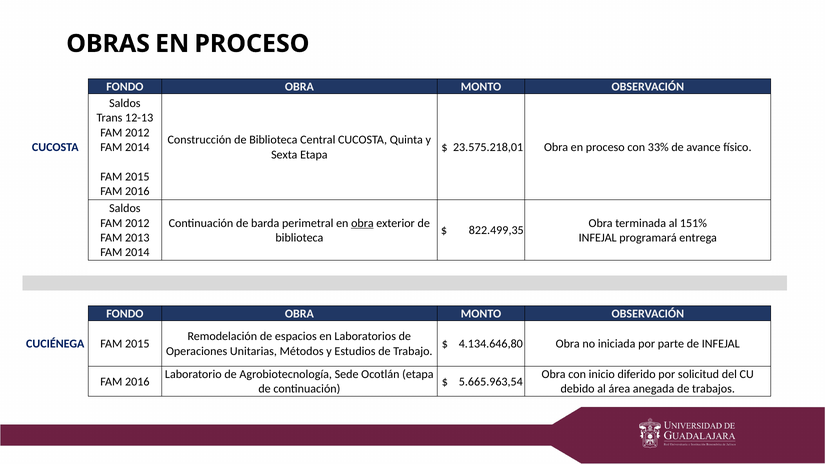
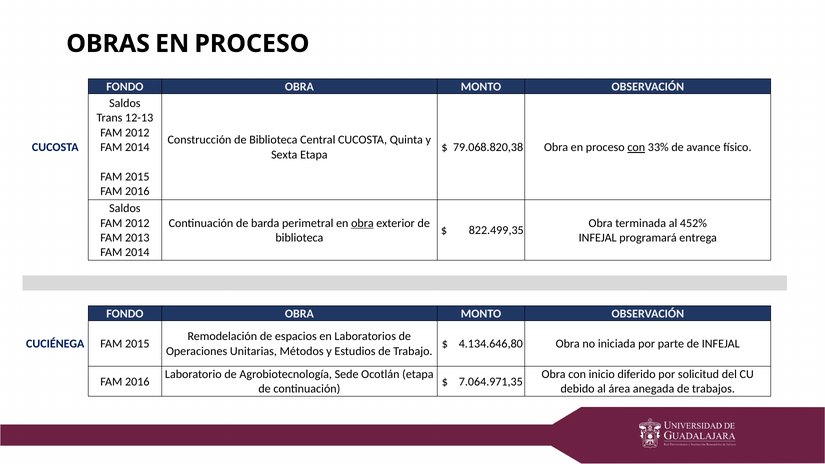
23.575.218,01: 23.575.218,01 -> 79.068.820,38
con at (636, 147) underline: none -> present
151%: 151% -> 452%
5.665.963,54: 5.665.963,54 -> 7.064.971,35
